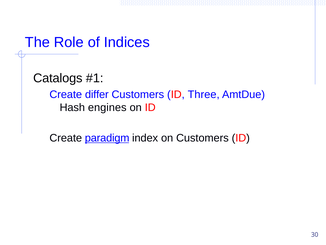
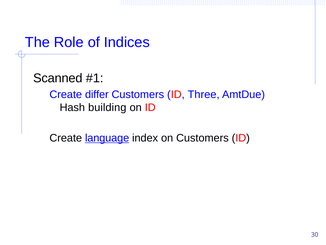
Catalogs: Catalogs -> Scanned
engines: engines -> building
paradigm: paradigm -> language
